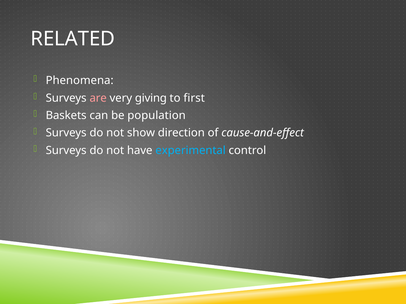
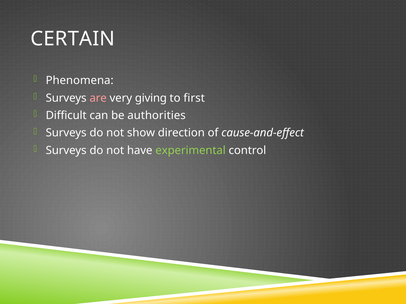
RELATED: RELATED -> CERTAIN
Baskets: Baskets -> Difficult
population: population -> authorities
experimental colour: light blue -> light green
